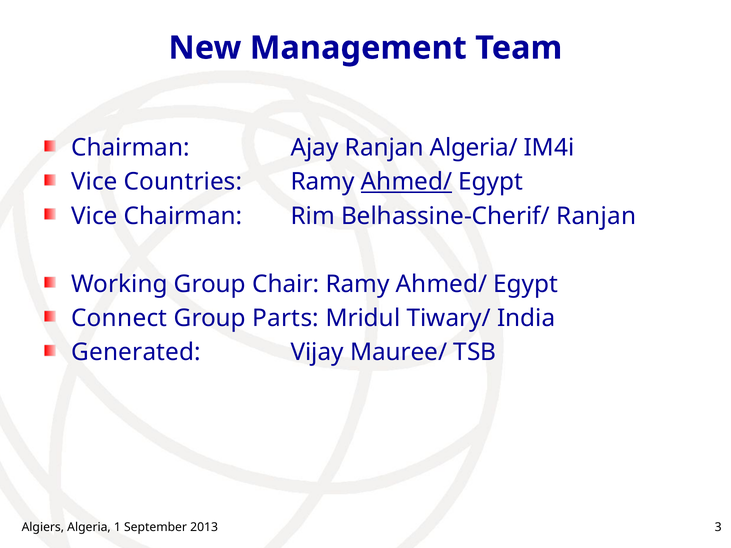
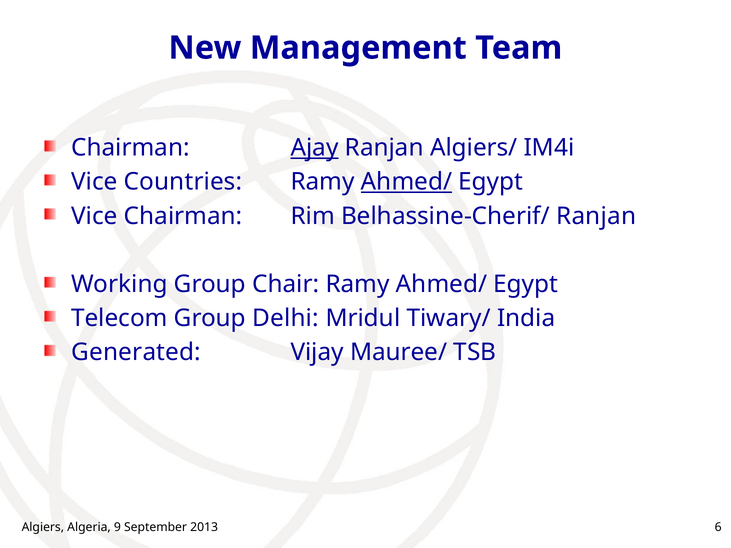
Ajay underline: none -> present
Algeria/: Algeria/ -> Algiers/
Connect: Connect -> Telecom
Parts: Parts -> Delhi
1: 1 -> 9
3: 3 -> 6
